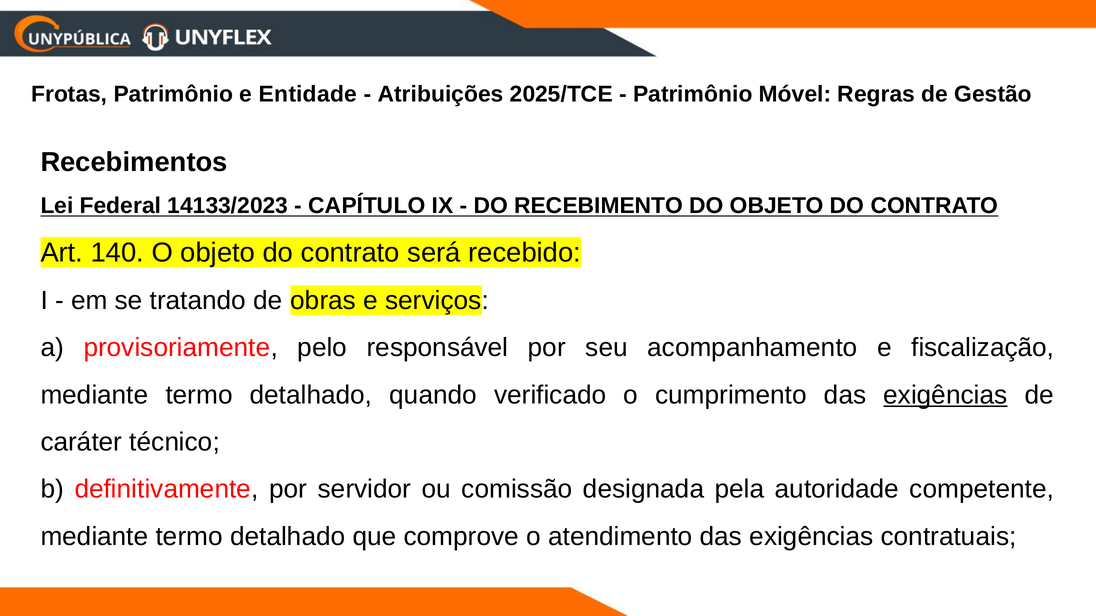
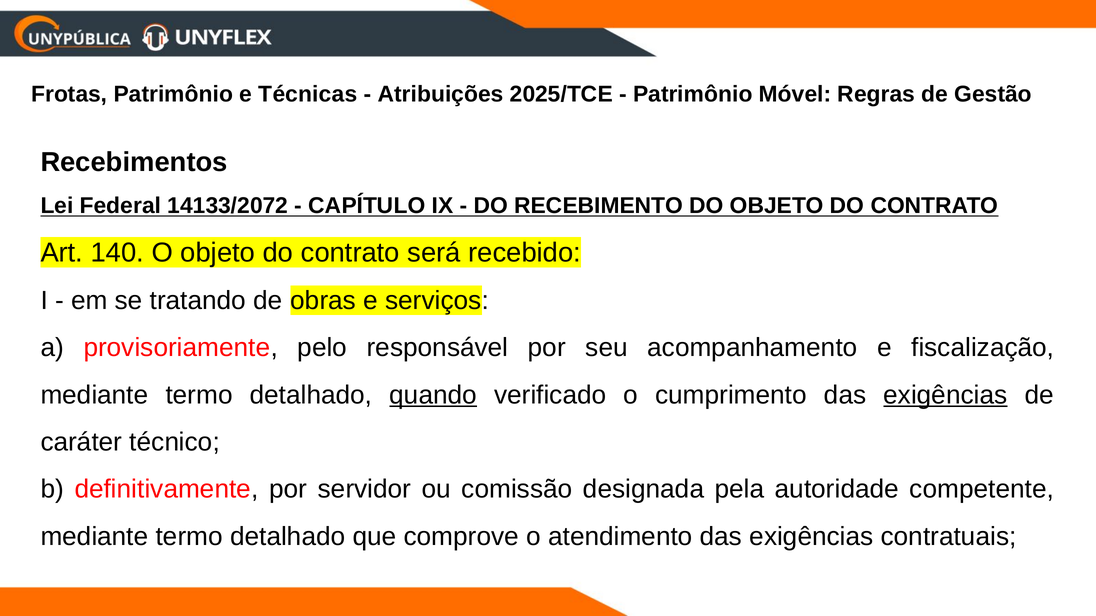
Entidade: Entidade -> Técnicas
14133/2023: 14133/2023 -> 14133/2072
quando underline: none -> present
